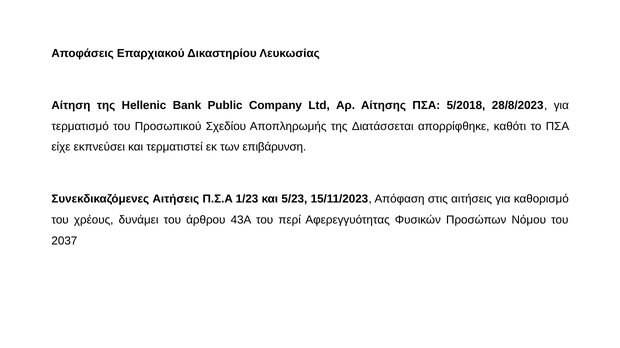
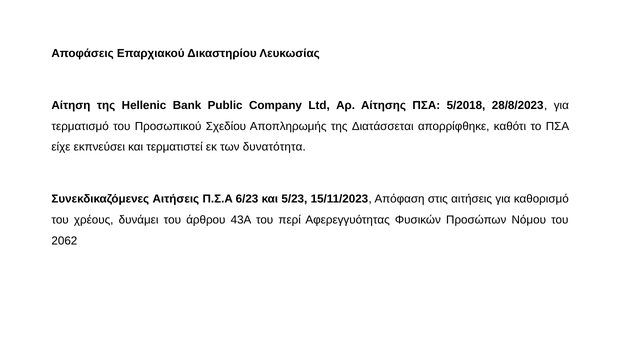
επιβάρυνση: επιβάρυνση -> δυνατότητα
1/23: 1/23 -> 6/23
2037: 2037 -> 2062
